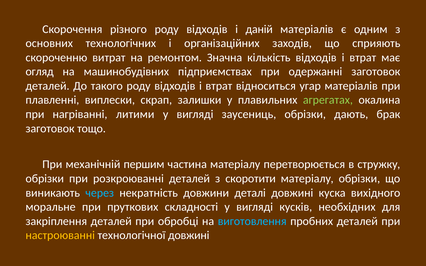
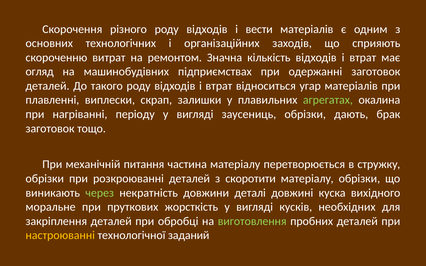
даній: даній -> вести
литими: литими -> періоду
першим: першим -> питання
через colour: light blue -> light green
складності: складності -> жорсткість
виготовлення colour: light blue -> light green
технологічної довжині: довжині -> заданий
